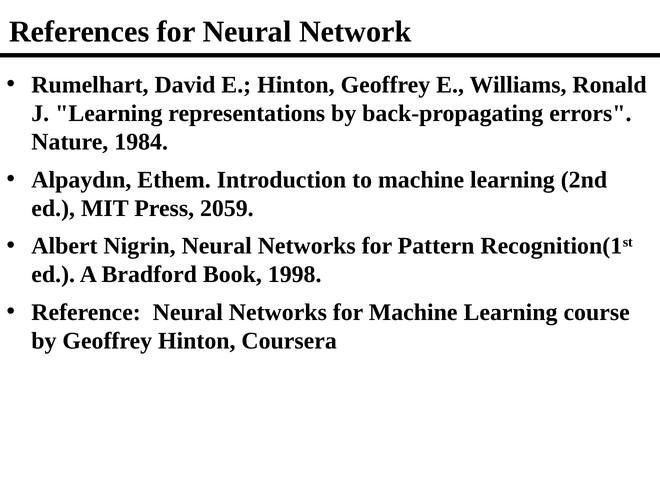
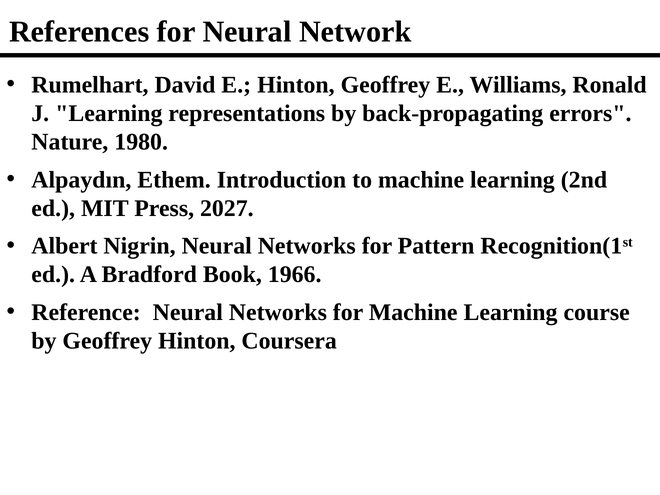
1984: 1984 -> 1980
2059: 2059 -> 2027
1998: 1998 -> 1966
